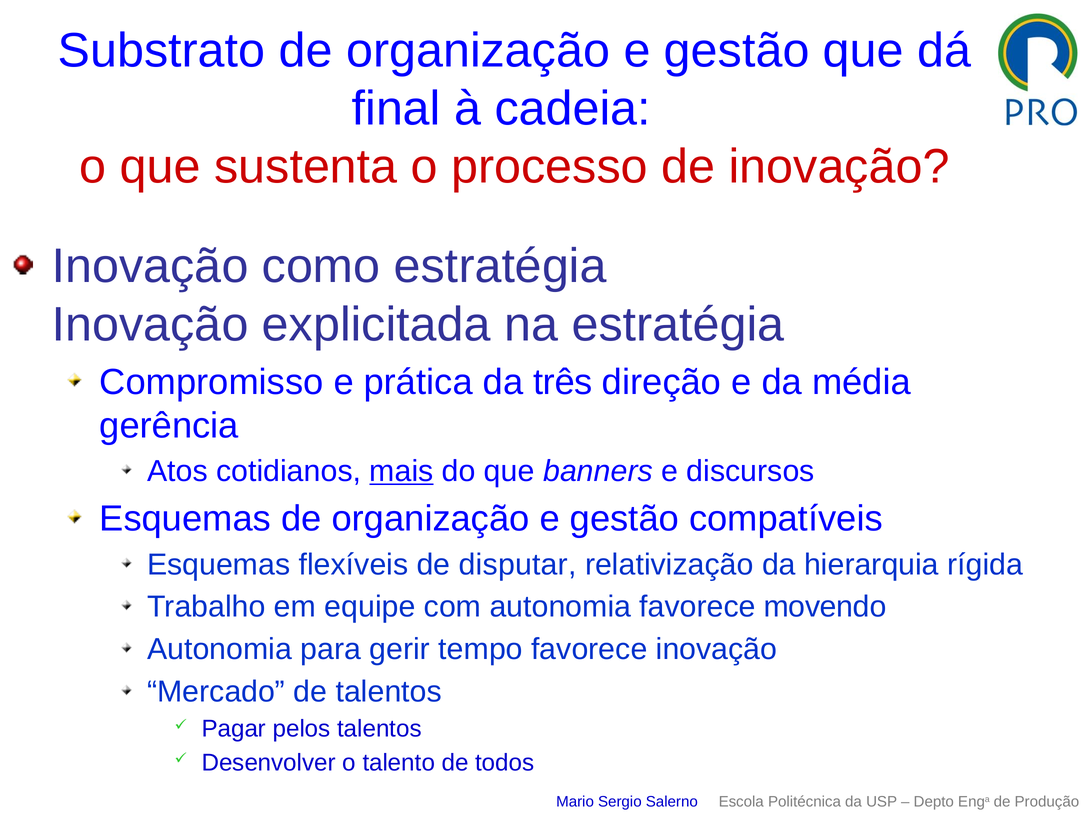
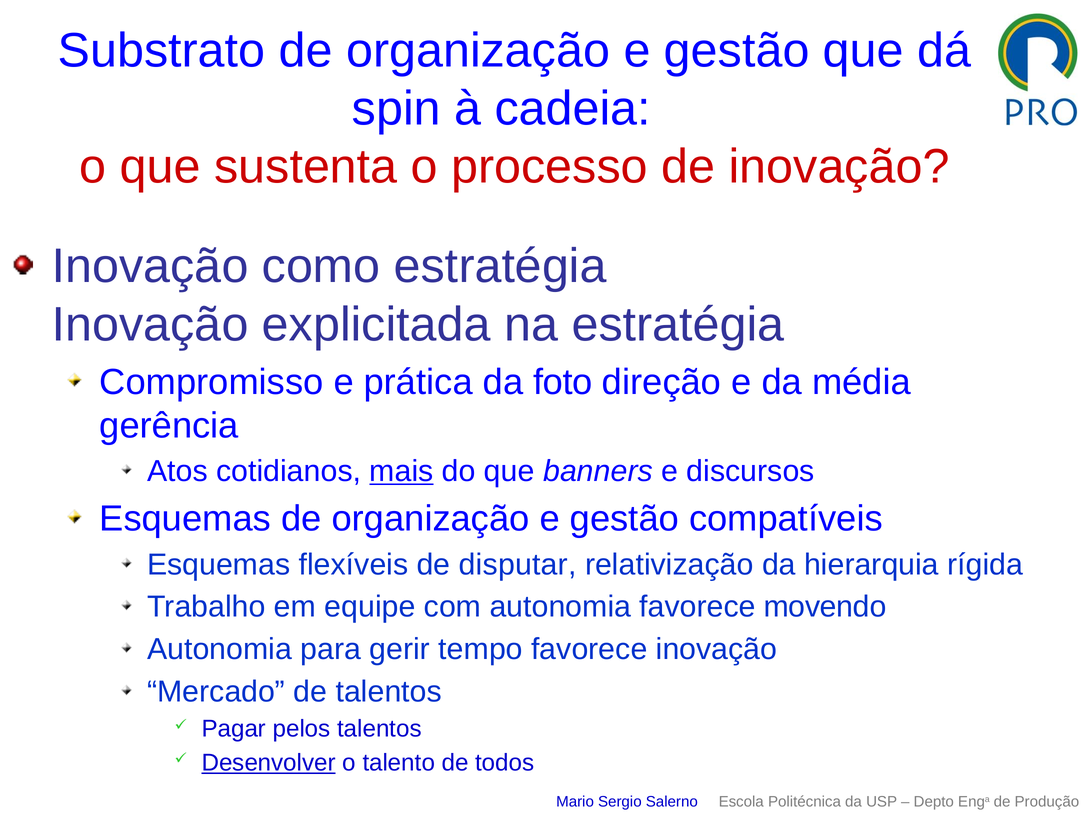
final: final -> spin
três: três -> foto
Desenvolver underline: none -> present
